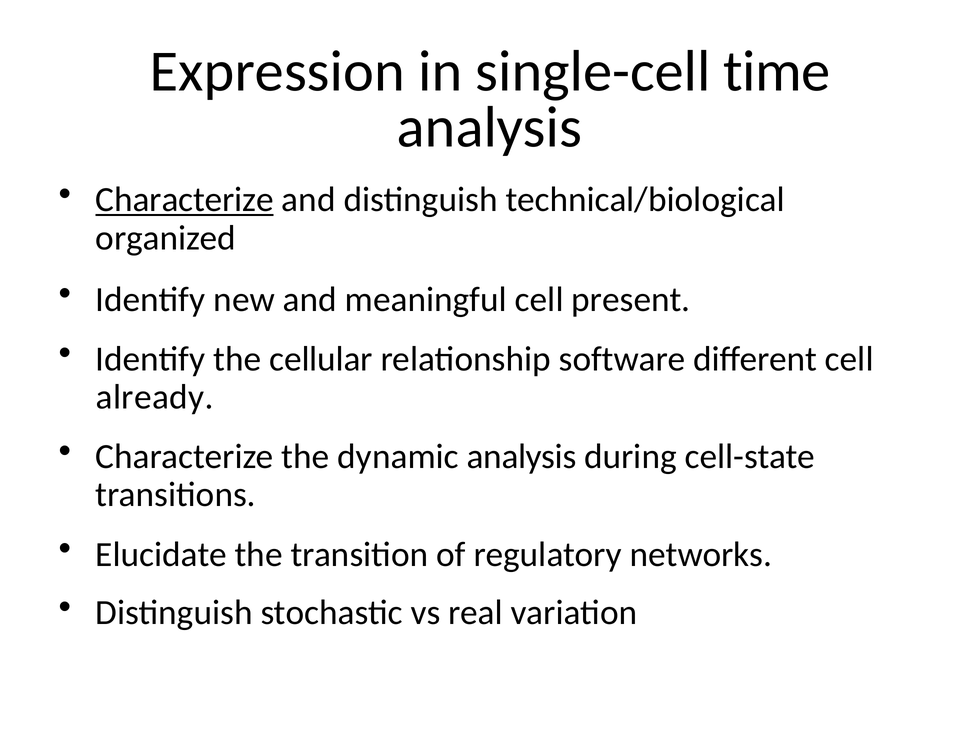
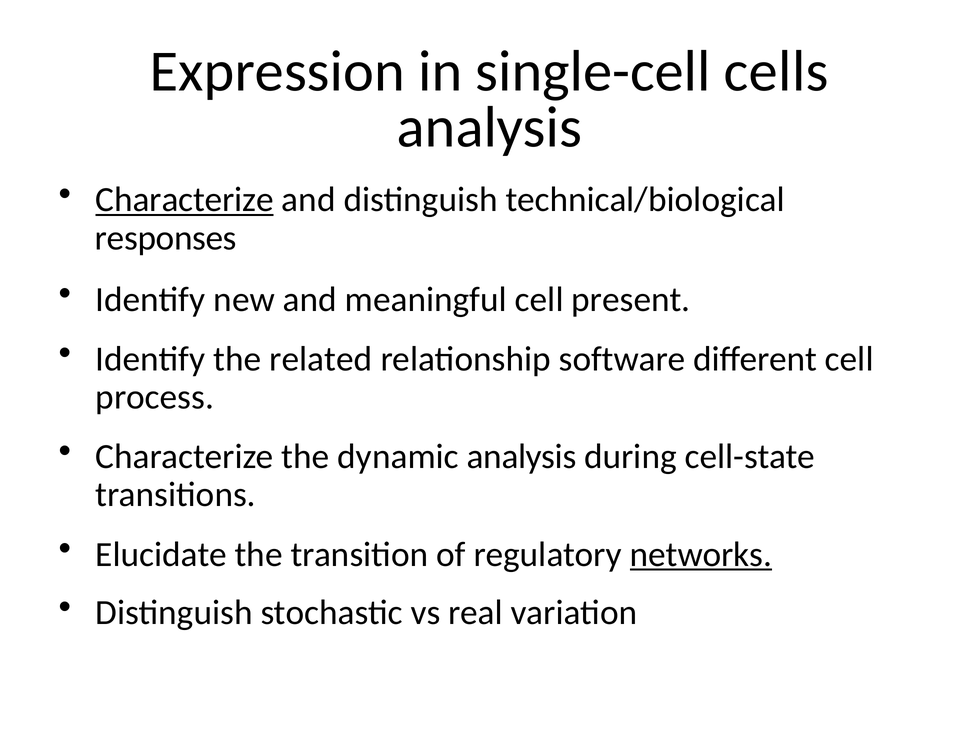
time: time -> cells
organized: organized -> responses
cellular: cellular -> related
already: already -> process
networks underline: none -> present
